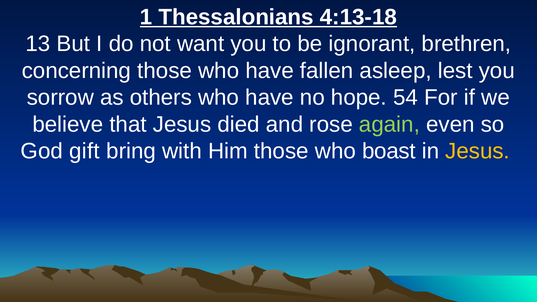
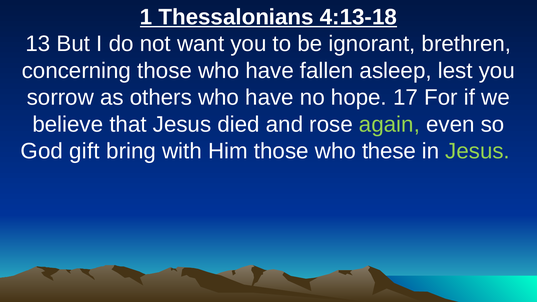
54: 54 -> 17
boast: boast -> these
Jesus at (478, 151) colour: yellow -> light green
